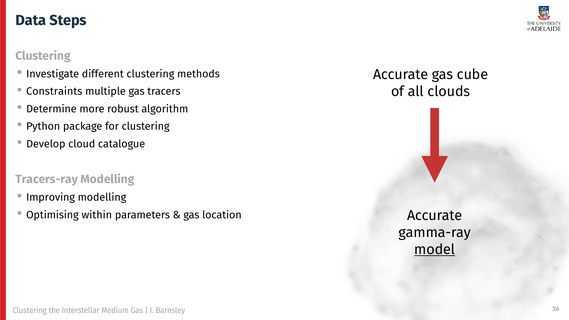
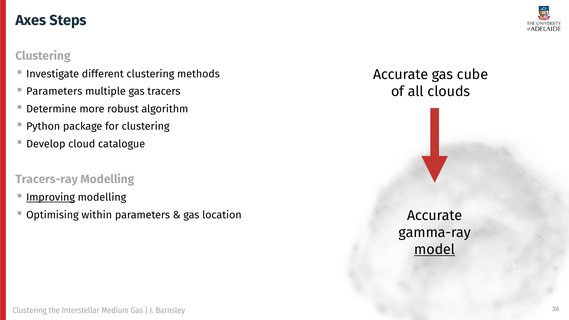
Data: Data -> Axes
Constraints at (54, 91): Constraints -> Parameters
Improving underline: none -> present
